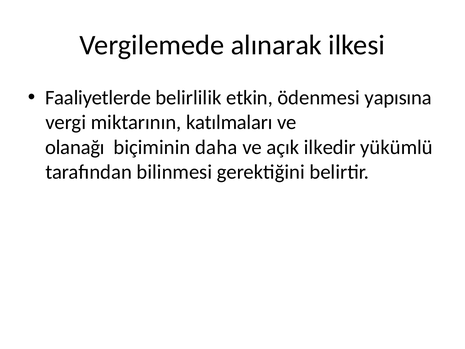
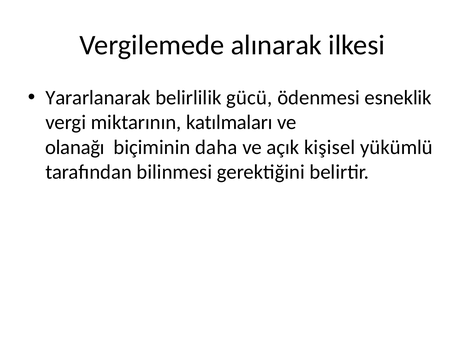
Faaliyetlerde: Faaliyetlerde -> Yararlanarak
etkin: etkin -> gücü
yapısına: yapısına -> esneklik
ilkedir: ilkedir -> kişisel
